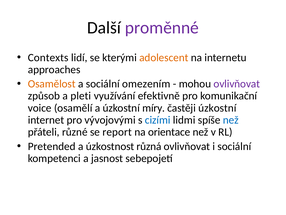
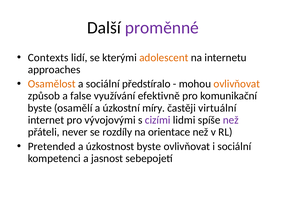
omezením: omezením -> předstíralo
ovlivňovat at (237, 84) colour: purple -> orange
pleti: pleti -> false
voice at (40, 108): voice -> byste
častěji úzkostní: úzkostní -> virtuální
cizími colour: blue -> purple
než at (231, 120) colour: blue -> purple
různé: různé -> never
report: report -> rozdíly
úzkostnost různá: různá -> byste
